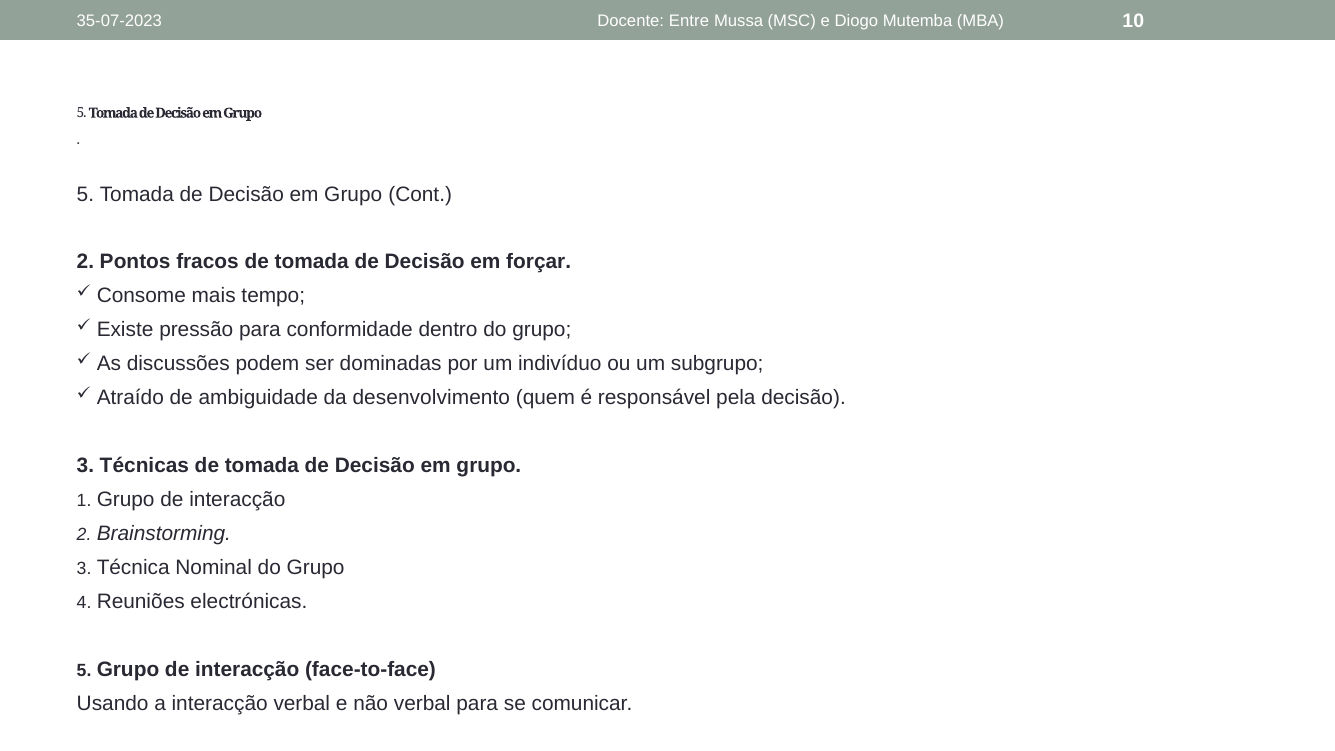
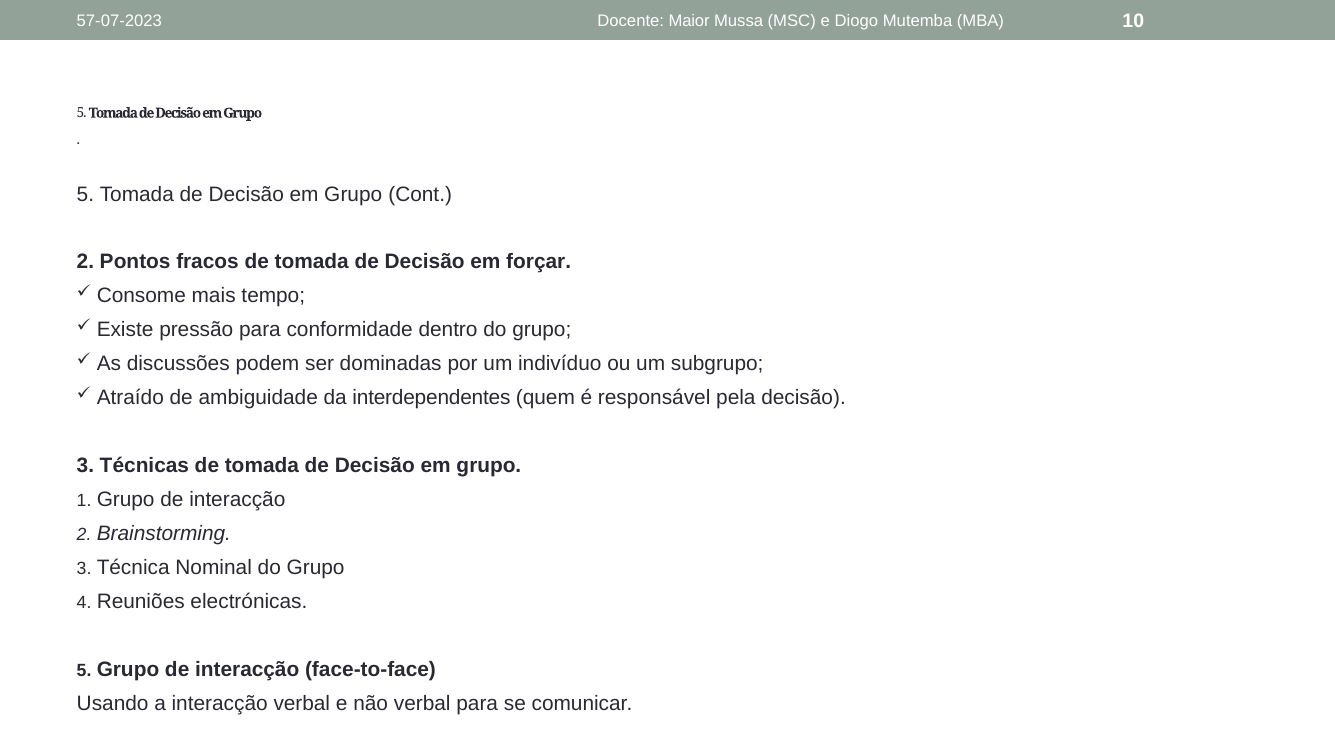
35-07-2023: 35-07-2023 -> 57-07-2023
Entre: Entre -> Maior
desenvolvimento: desenvolvimento -> interdependentes
